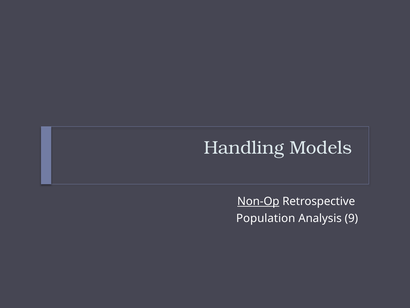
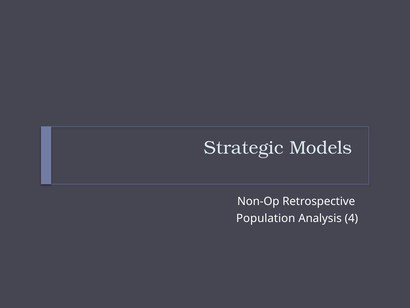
Handling: Handling -> Strategic
Non-Op underline: present -> none
9: 9 -> 4
